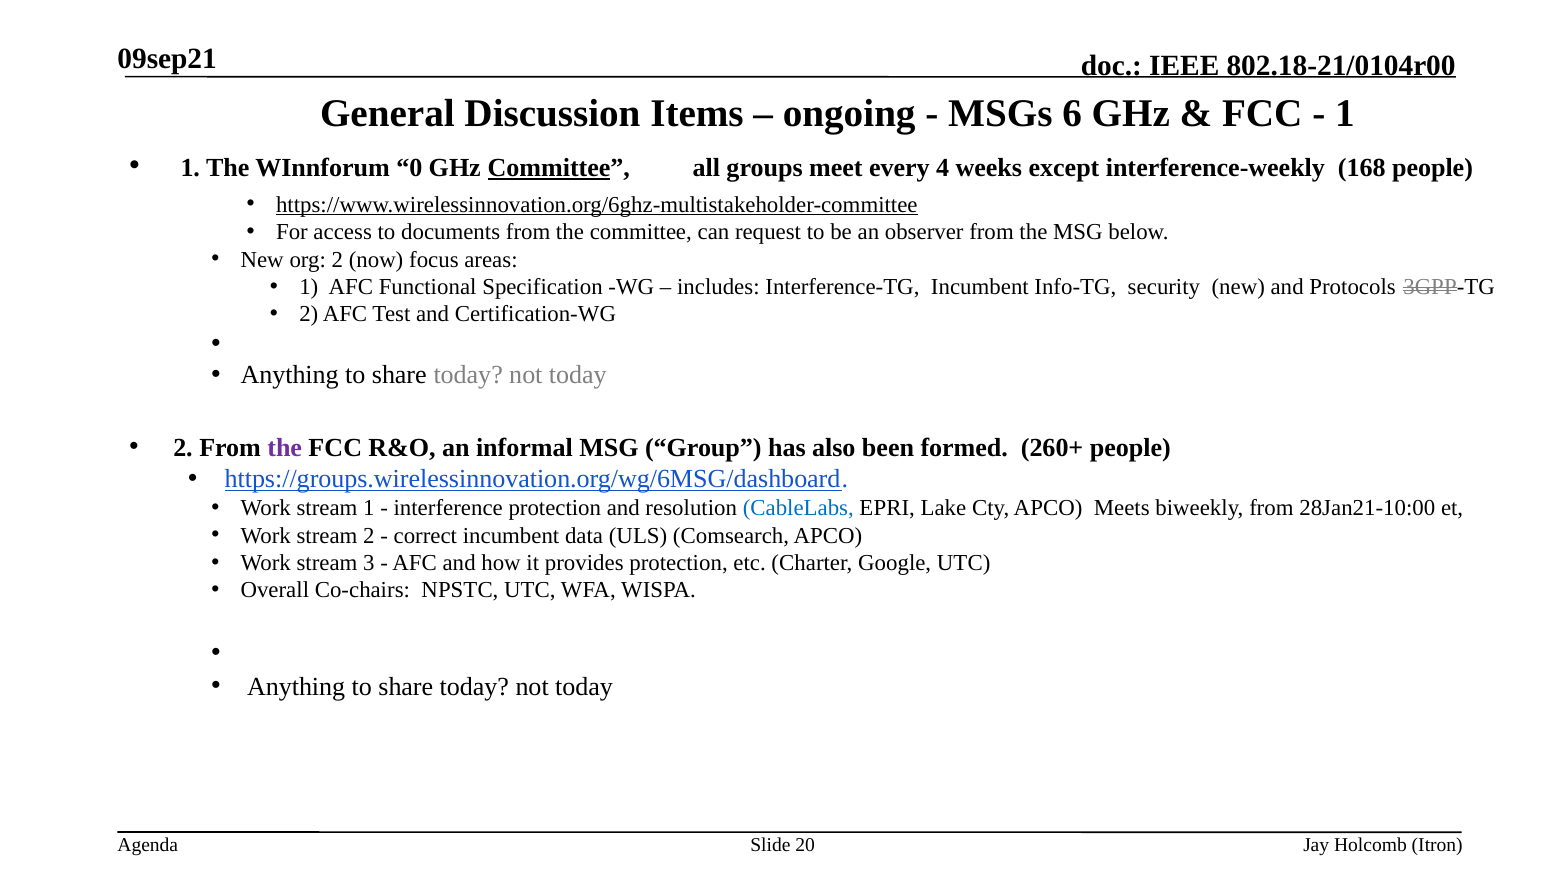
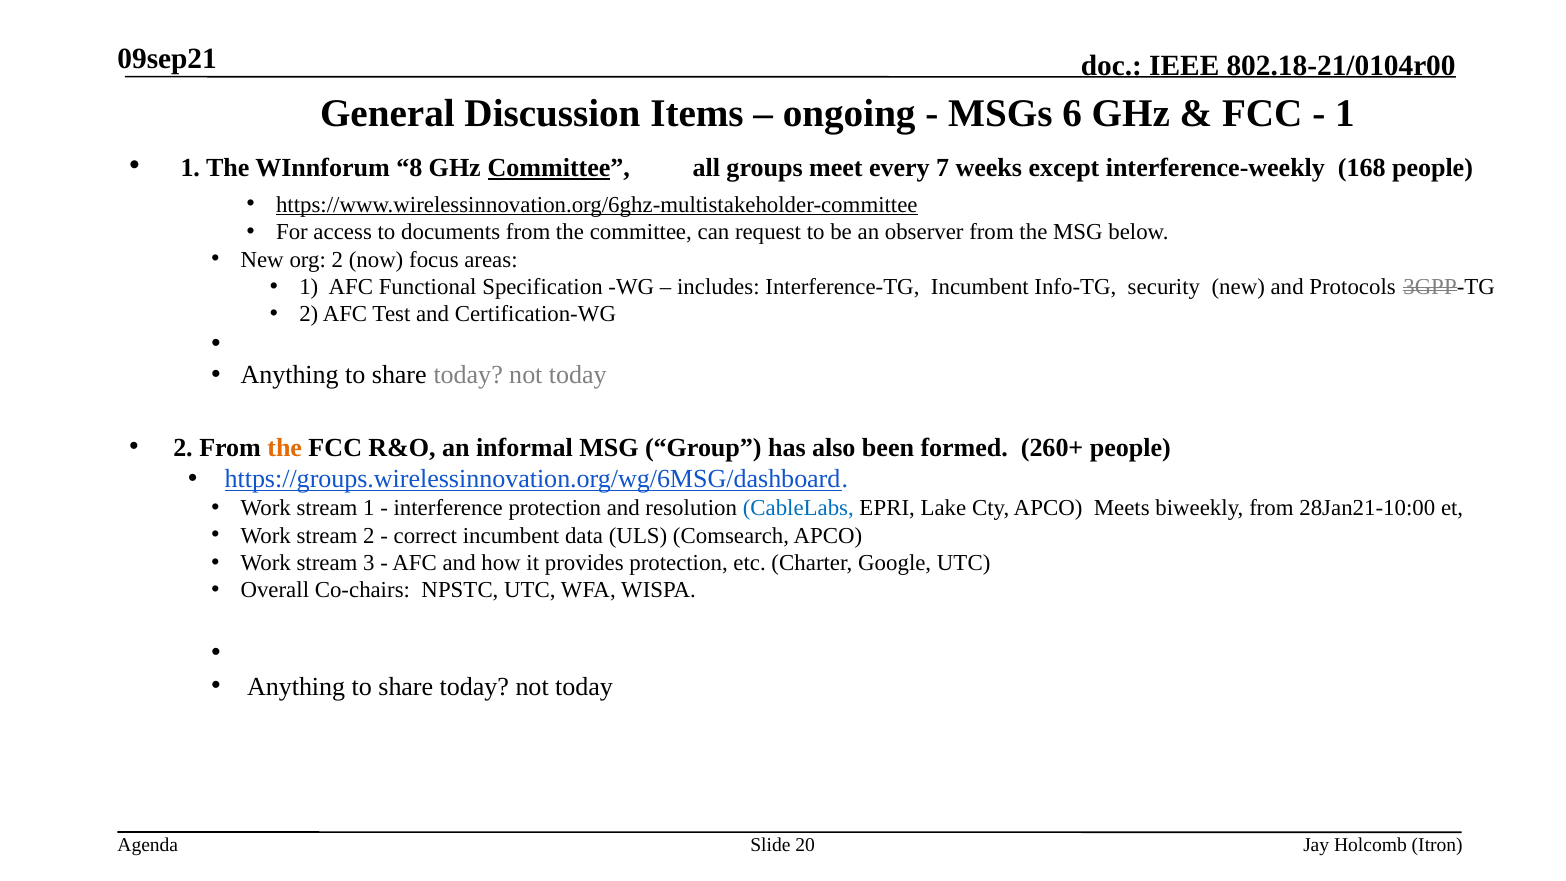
0: 0 -> 8
4: 4 -> 7
the at (285, 448) colour: purple -> orange
